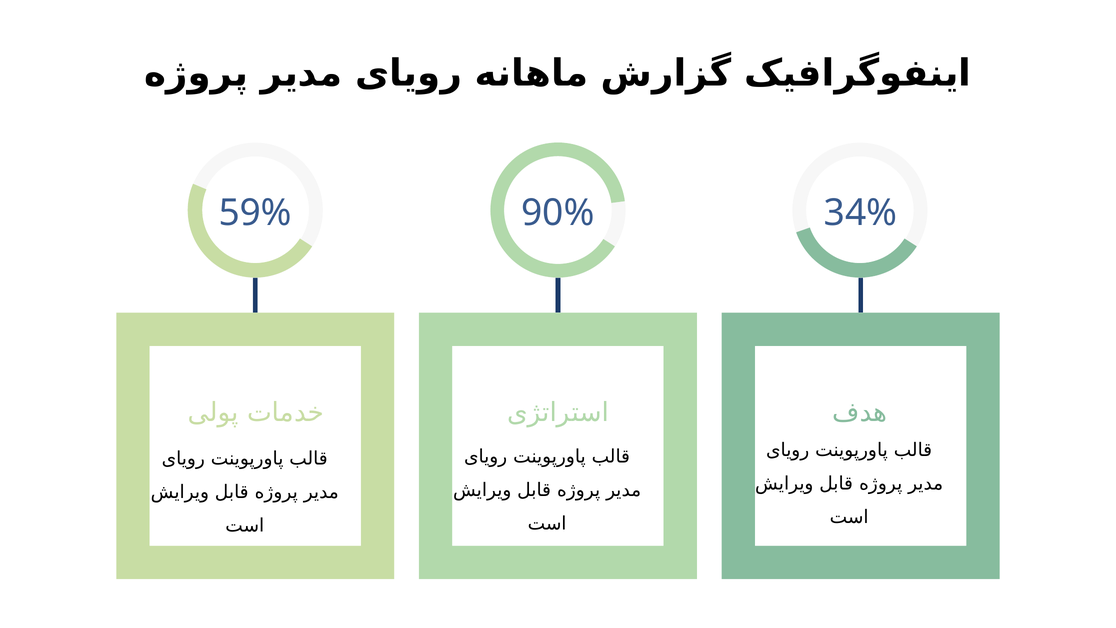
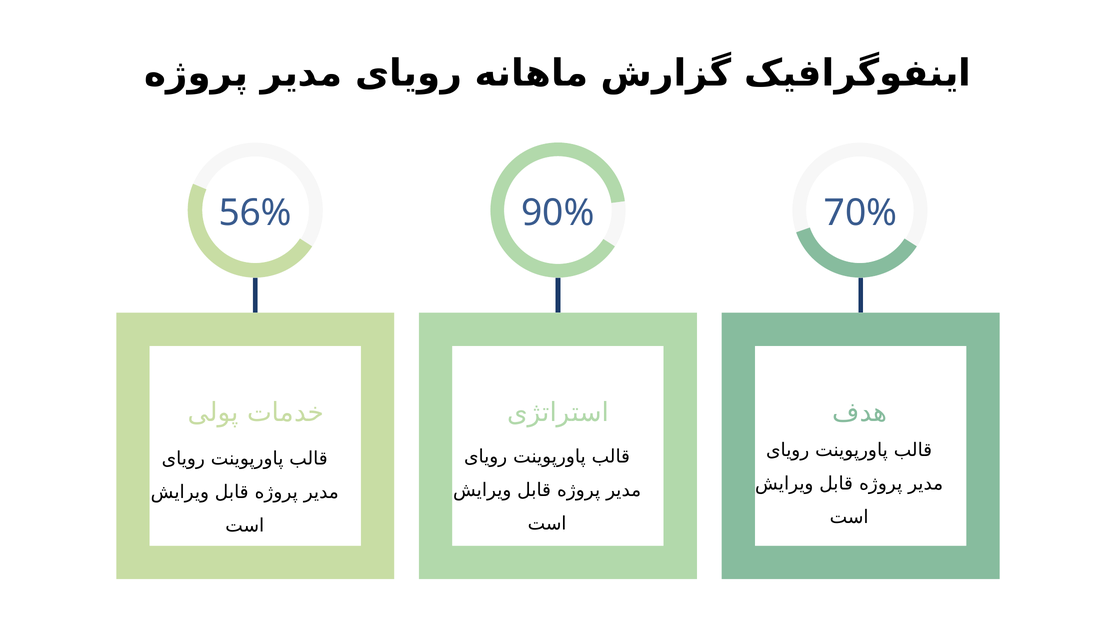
59%: 59% -> 56%
34%: 34% -> 70%
